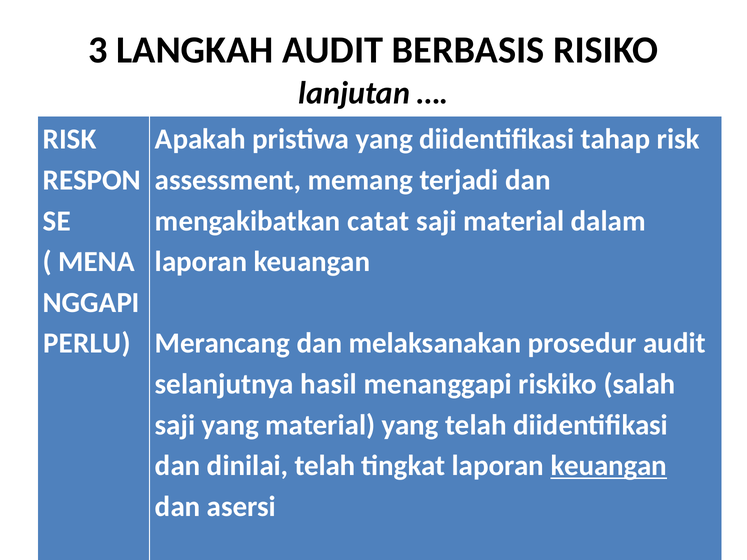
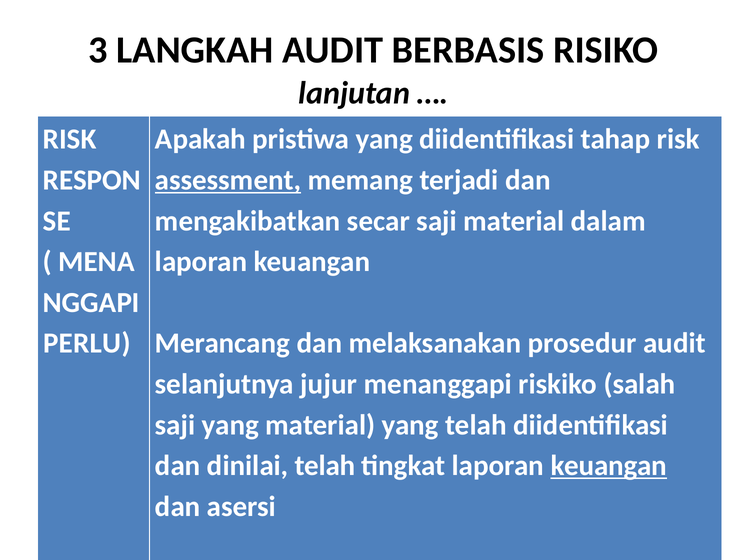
assessment underline: none -> present
catat: catat -> secar
hasil: hasil -> jujur
